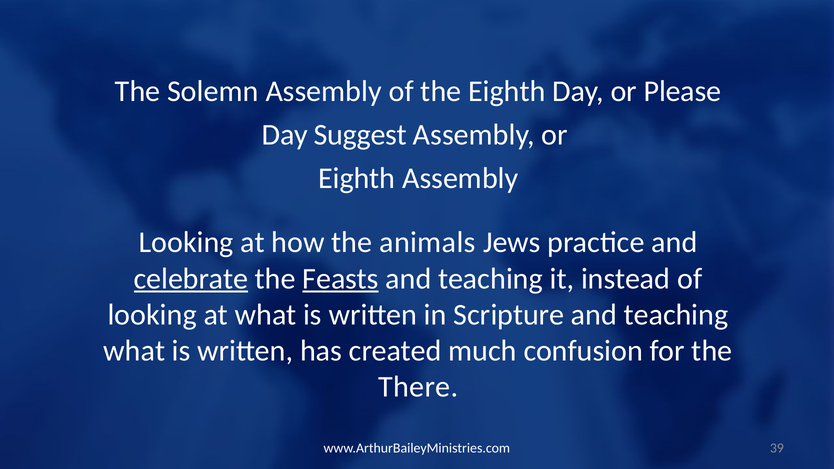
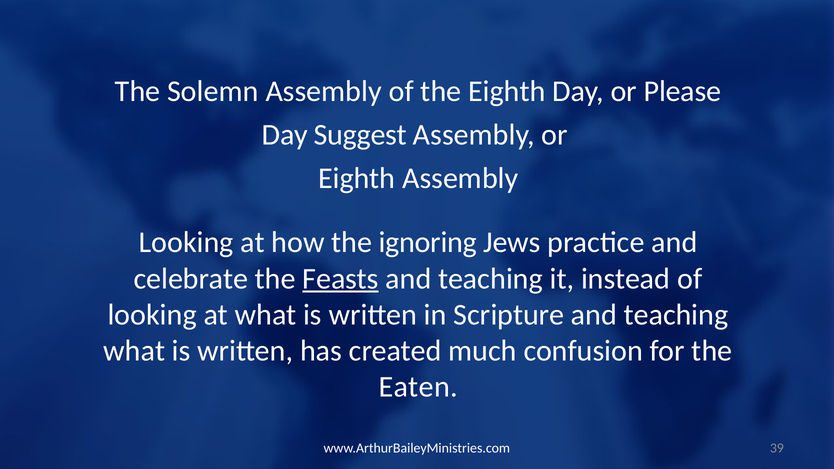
animals: animals -> ignoring
celebrate underline: present -> none
There: There -> Eaten
